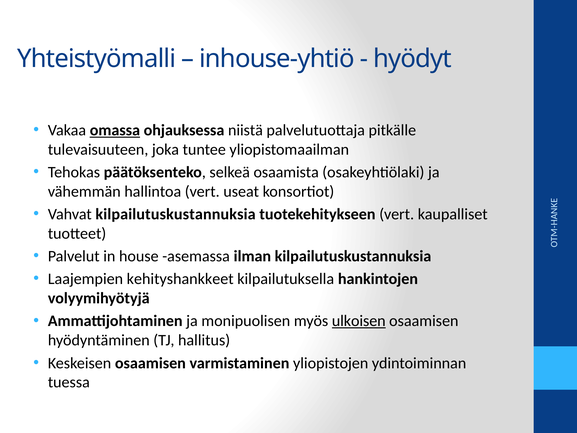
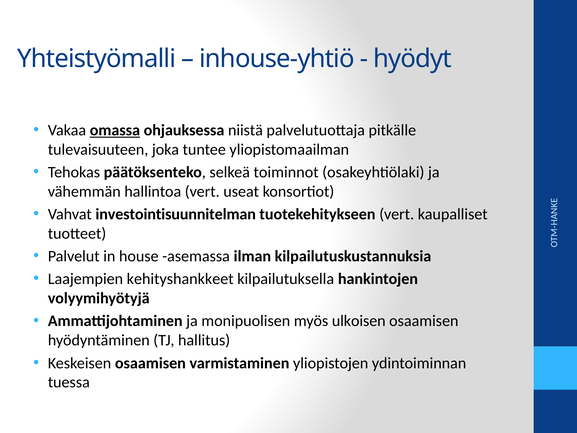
osaamista: osaamista -> toiminnot
Vahvat kilpailutuskustannuksia: kilpailutuskustannuksia -> investointisuunnitelman
ulkoisen underline: present -> none
